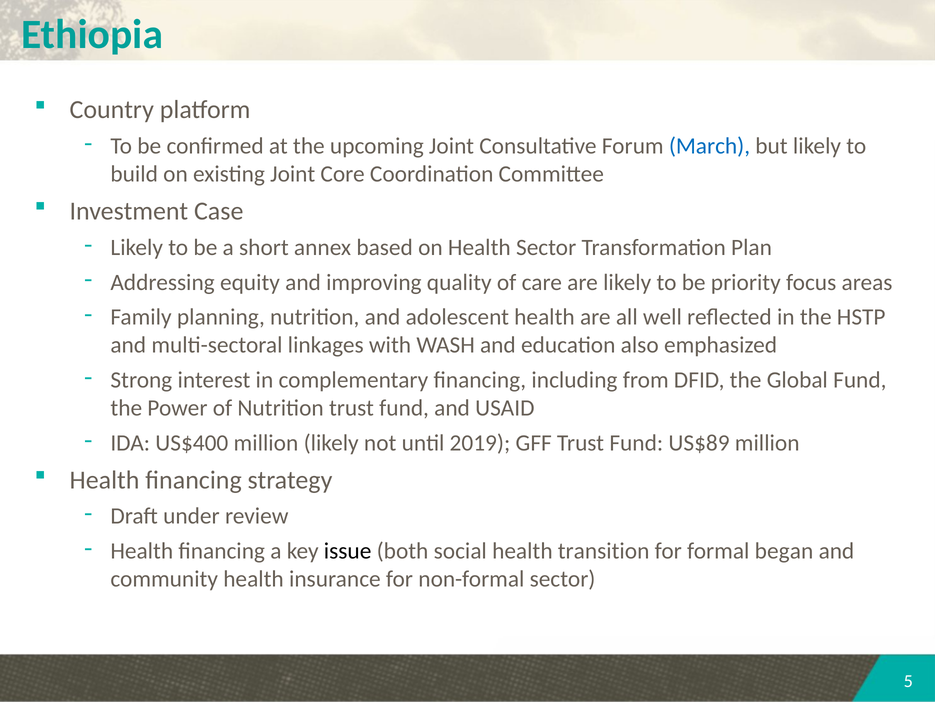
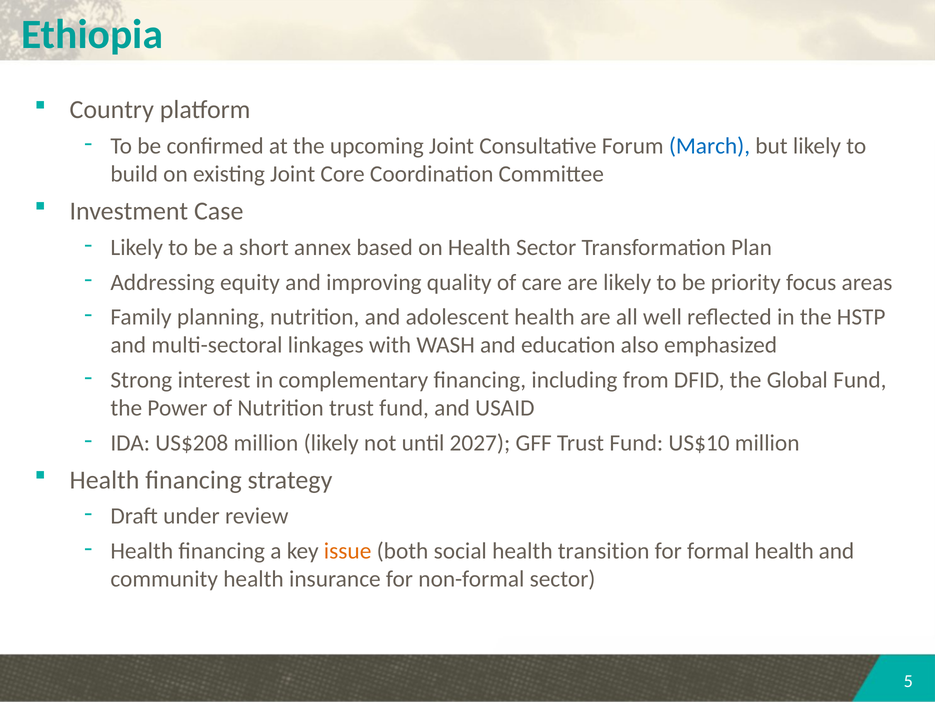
US$400: US$400 -> US$208
2019: 2019 -> 2027
US$89: US$89 -> US$10
issue colour: black -> orange
formal began: began -> health
